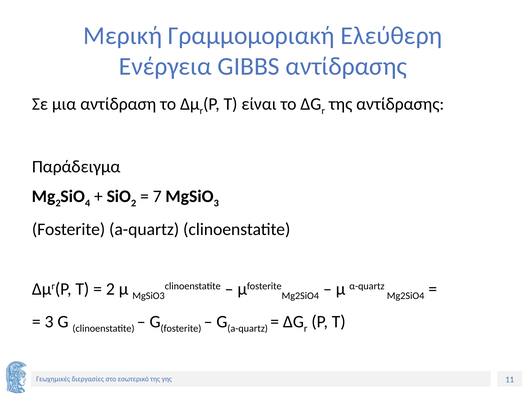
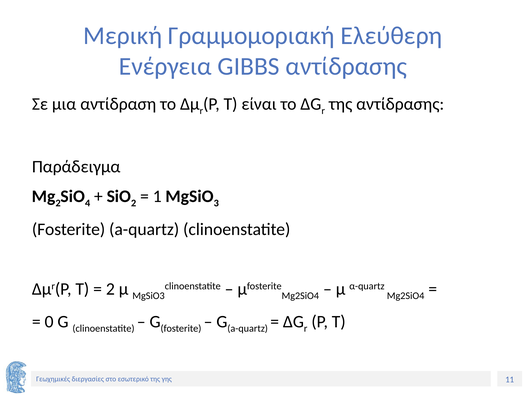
7: 7 -> 1
3 at (49, 321): 3 -> 0
